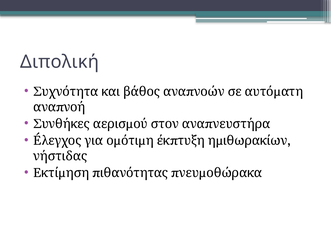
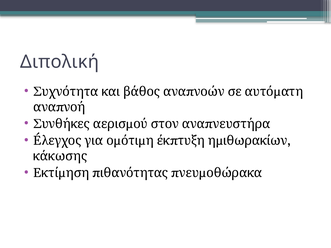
νήστιδας: νήστιδας -> κάκωσης
